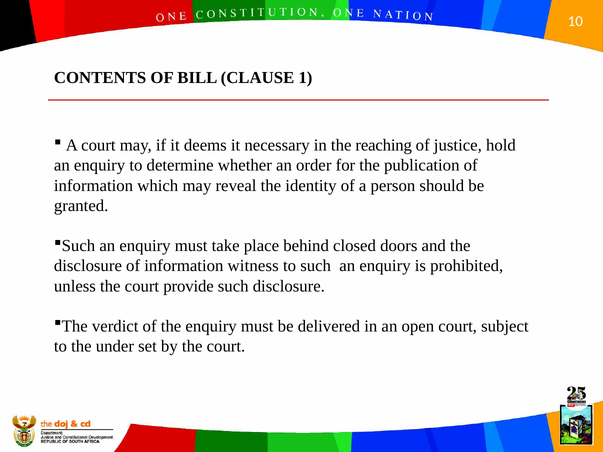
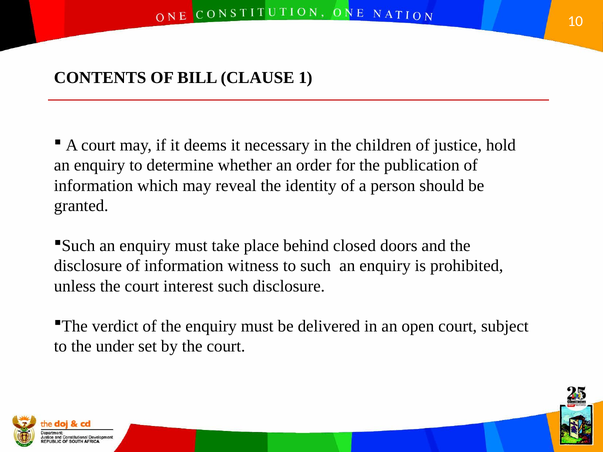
reaching: reaching -> children
provide: provide -> interest
